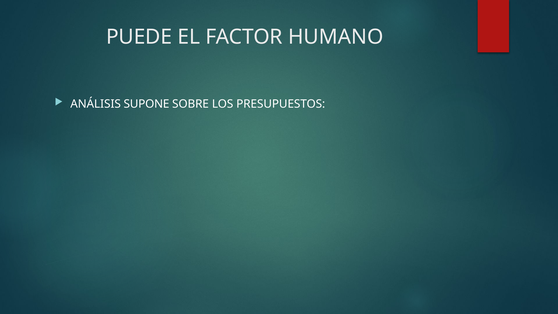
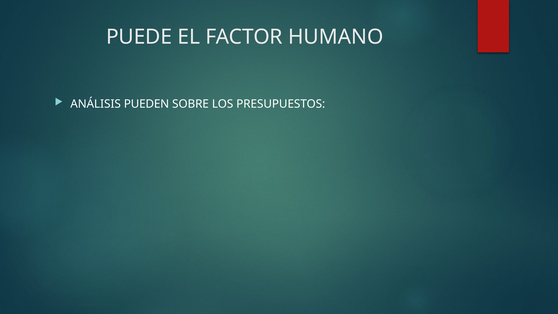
SUPONE: SUPONE -> PUEDEN
